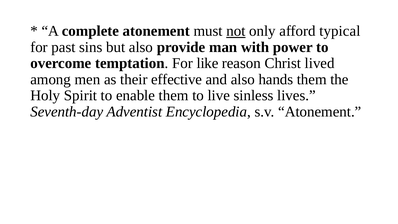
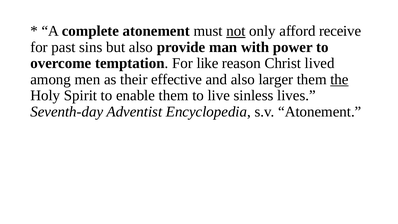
typical: typical -> receive
hands: hands -> larger
the underline: none -> present
